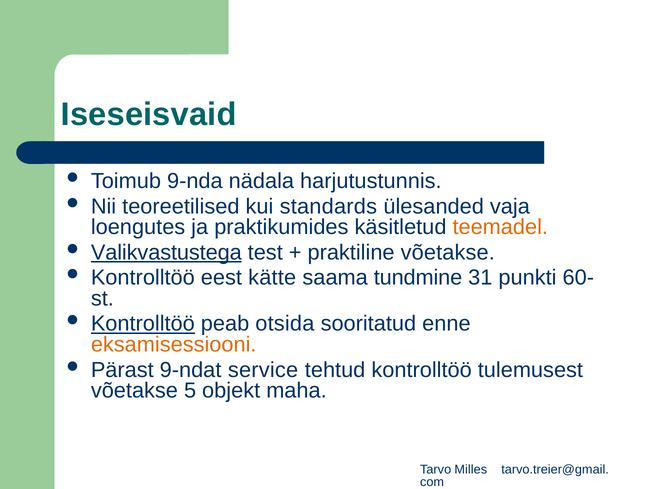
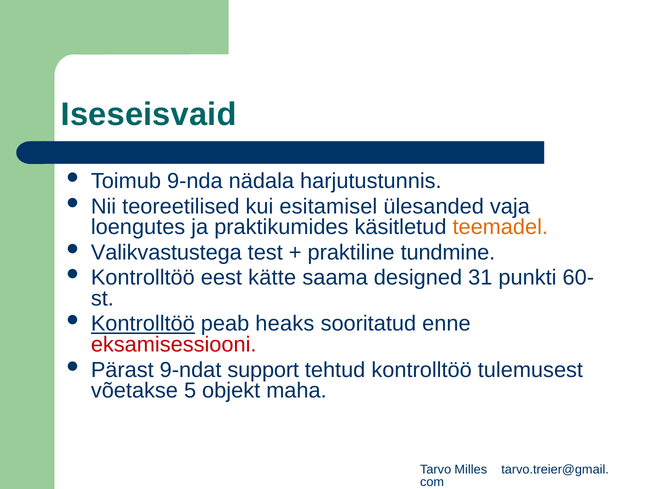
standards: standards -> esitamisel
Valikvastustega underline: present -> none
praktiline võetakse: võetakse -> tundmine
tundmine: tundmine -> designed
otsida: otsida -> heaks
eksamisessiooni colour: orange -> red
service: service -> support
